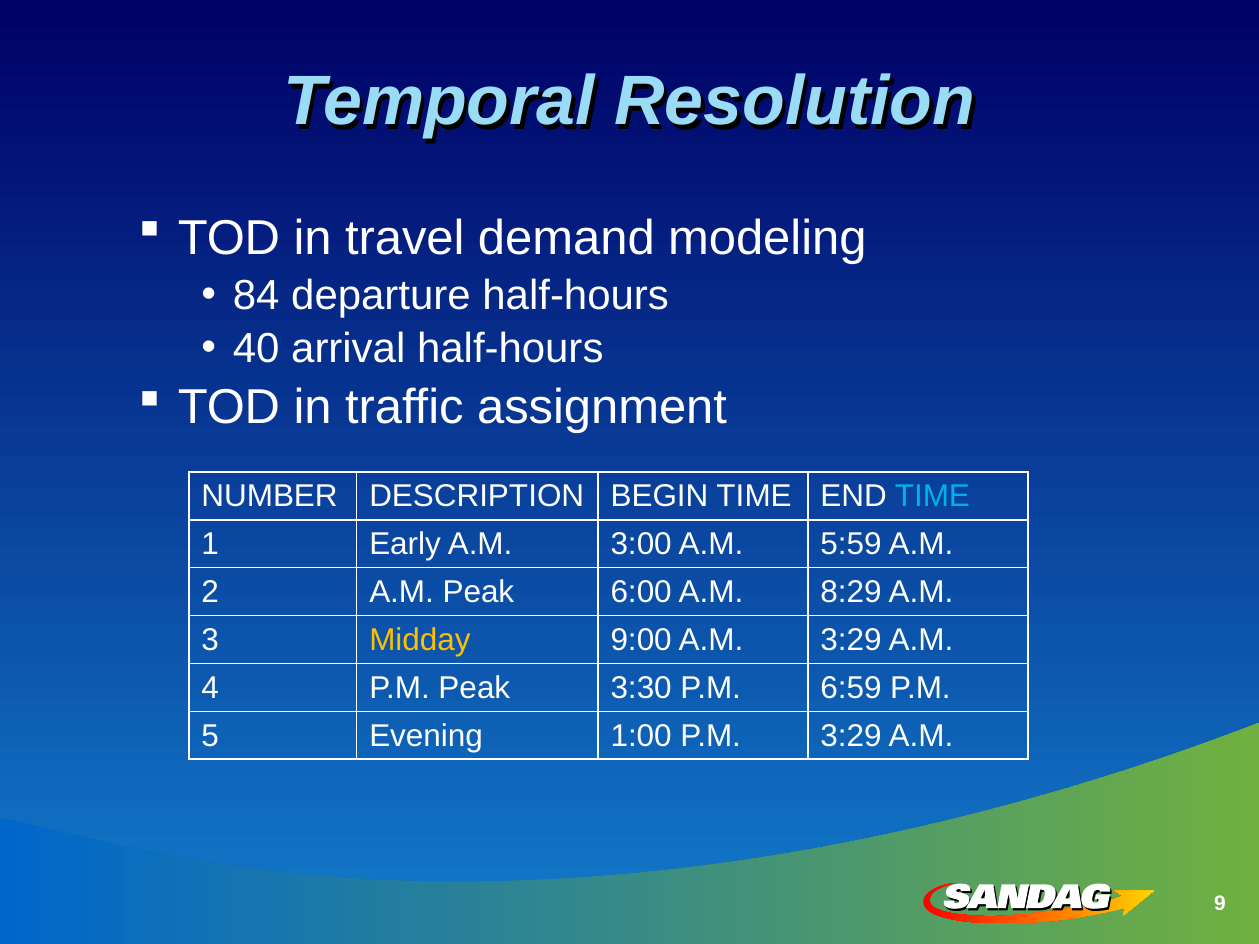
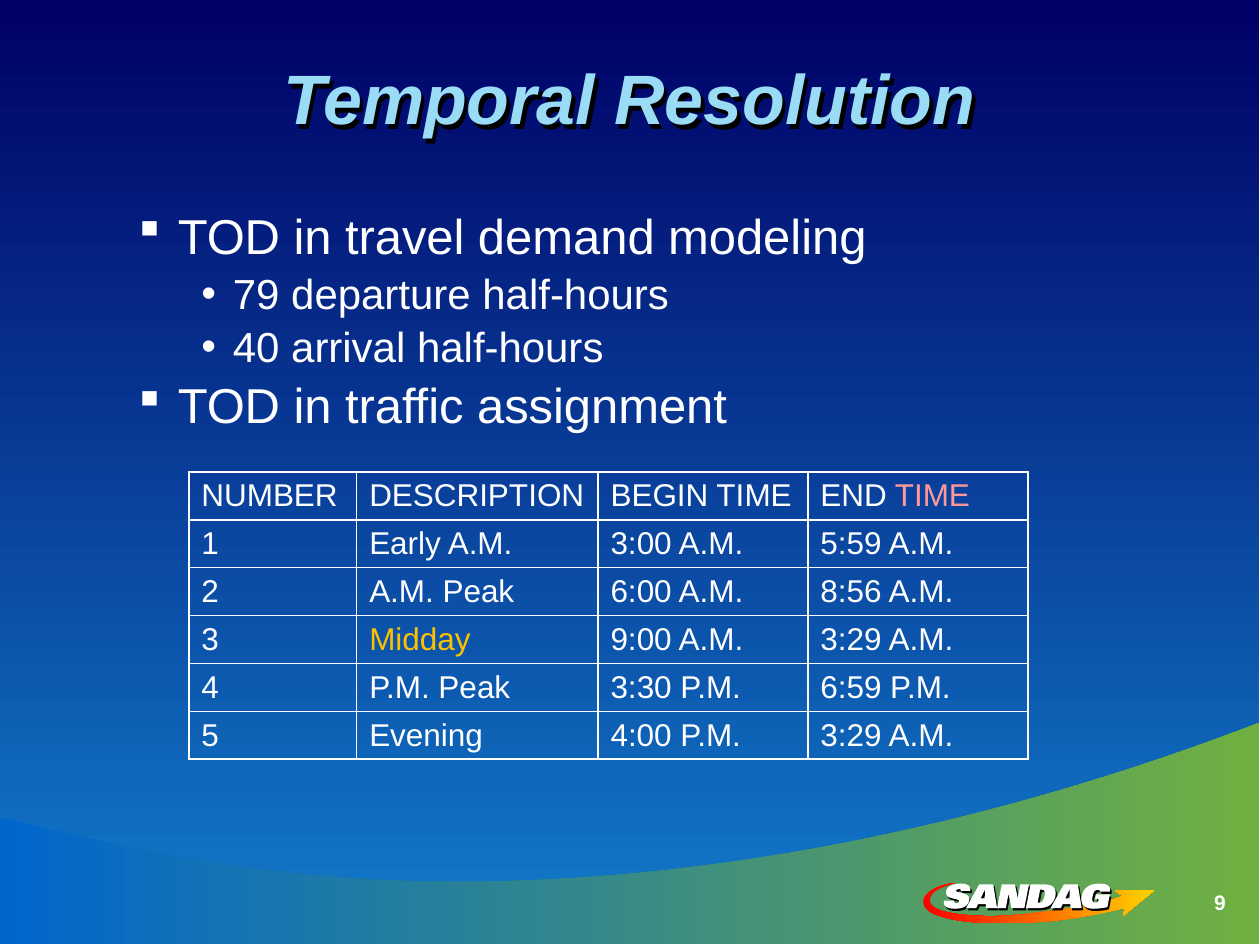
84: 84 -> 79
TIME at (932, 497) colour: light blue -> pink
8:29: 8:29 -> 8:56
1:00: 1:00 -> 4:00
